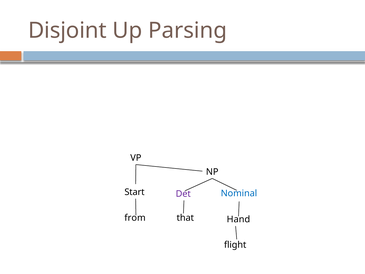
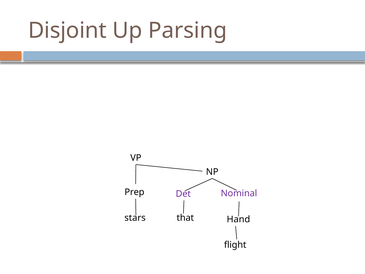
Start: Start -> Prep
Nominal colour: blue -> purple
from: from -> stars
